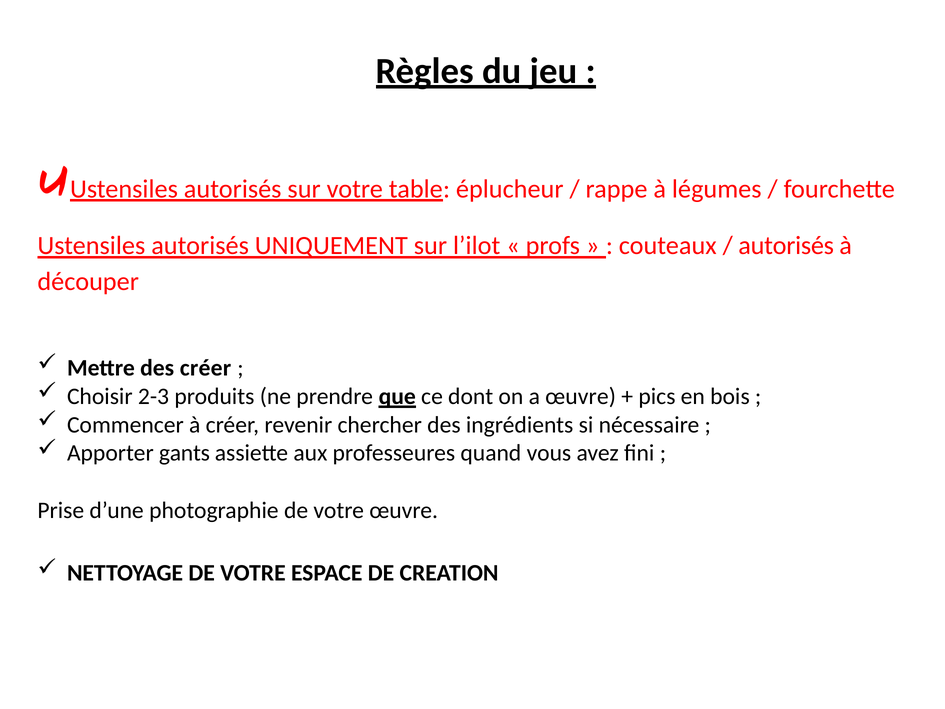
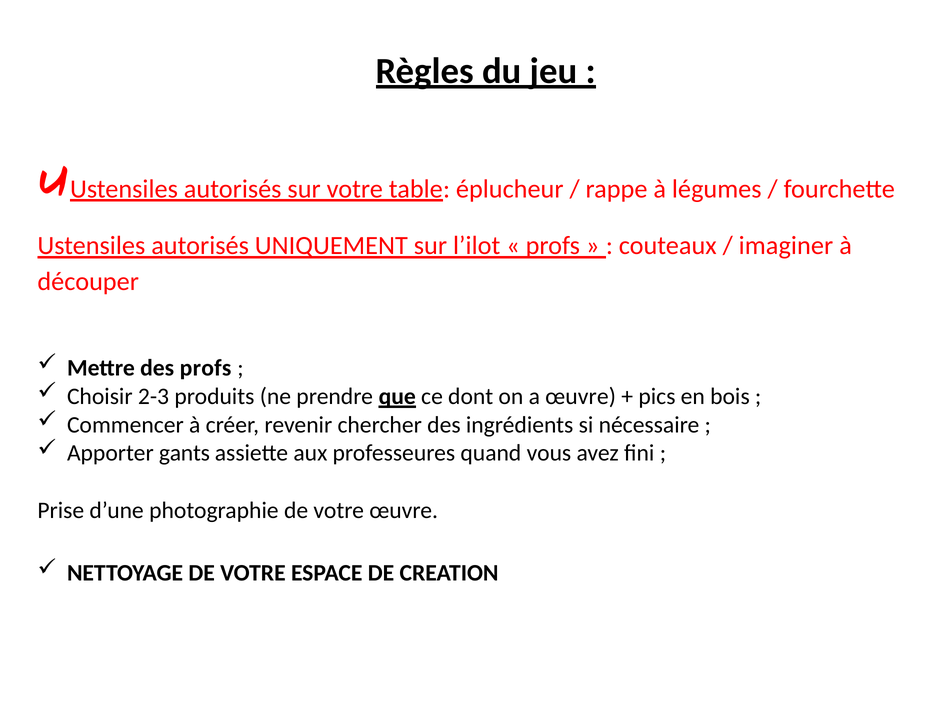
autorisés at (786, 246): autorisés -> imaginer
des créer: créer -> profs
